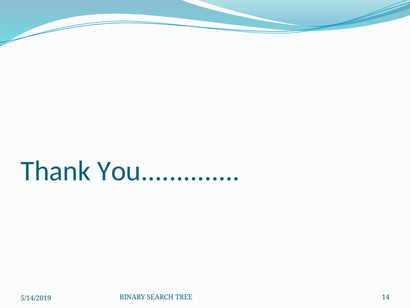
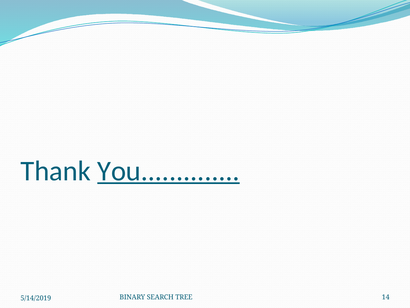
You underline: none -> present
